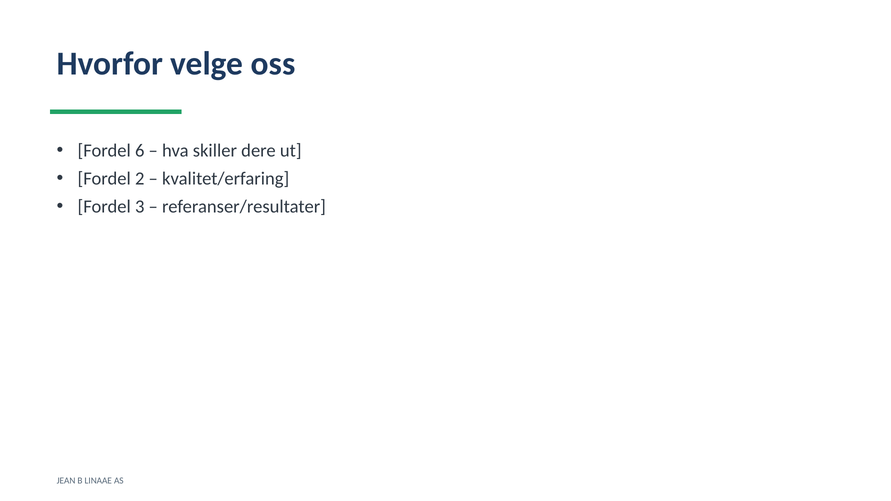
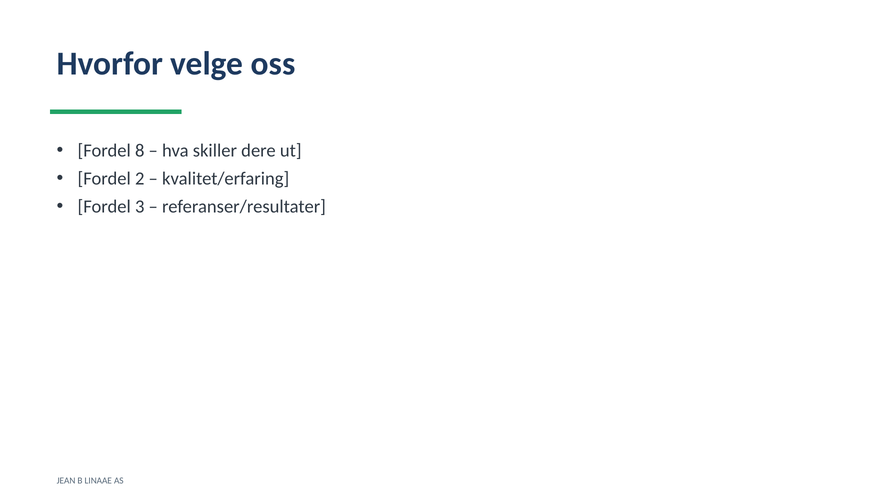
6: 6 -> 8
